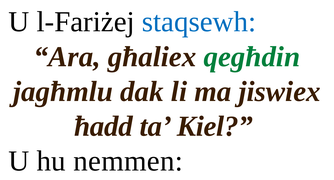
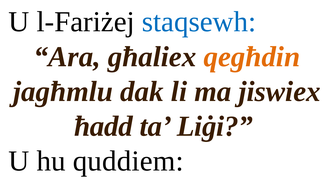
qegħdin colour: green -> orange
Kiel: Kiel -> Liġi
nemmen: nemmen -> quddiem
